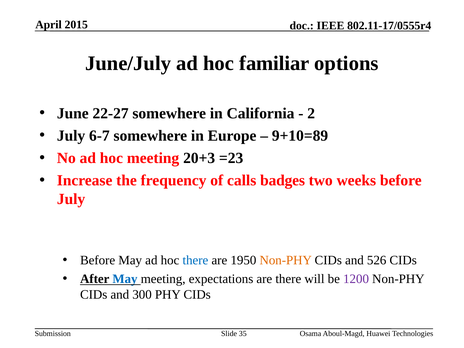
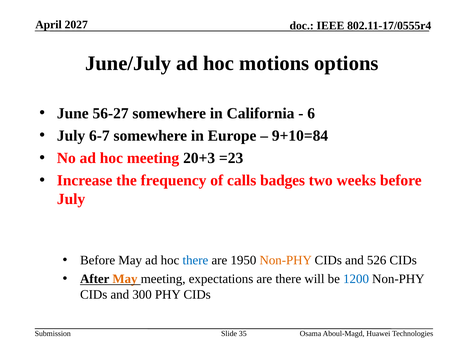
2015: 2015 -> 2027
familiar: familiar -> motions
22-27: 22-27 -> 56-27
2: 2 -> 6
9+10=89: 9+10=89 -> 9+10=84
May at (125, 279) colour: blue -> orange
1200 colour: purple -> blue
